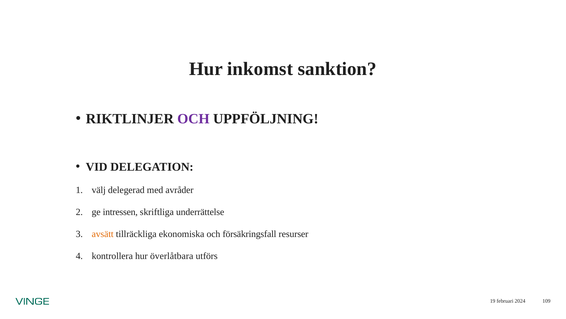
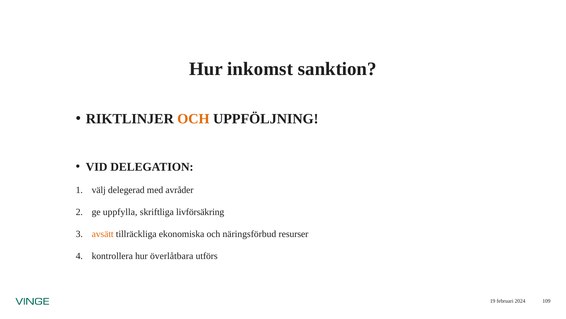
OCH at (193, 119) colour: purple -> orange
intressen: intressen -> uppfylla
underrättelse: underrättelse -> livförsäkring
försäkringsfall: försäkringsfall -> näringsförbud
